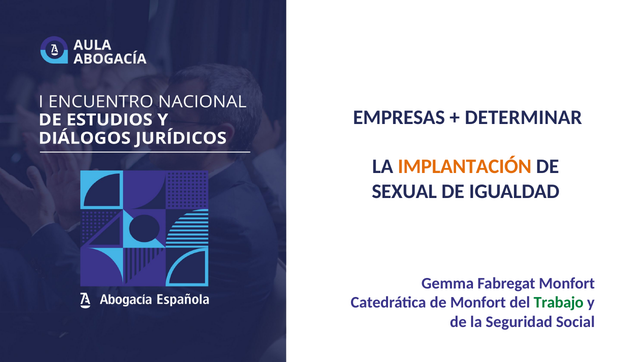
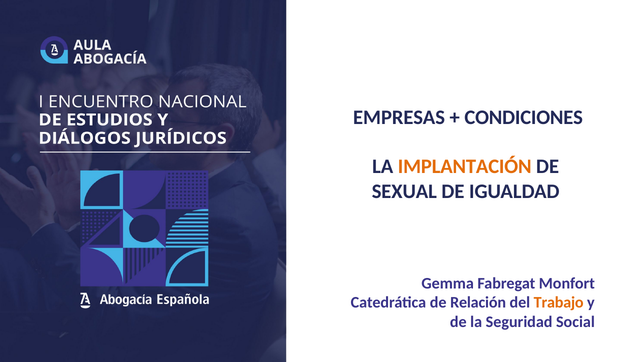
DETERMINAR: DETERMINAR -> CONDICIONES
de Monfort: Monfort -> Relación
Trabajo colour: green -> orange
